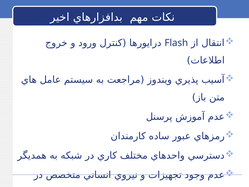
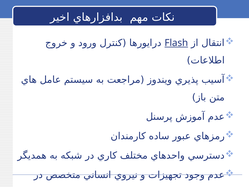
Flash underline: none -> present
